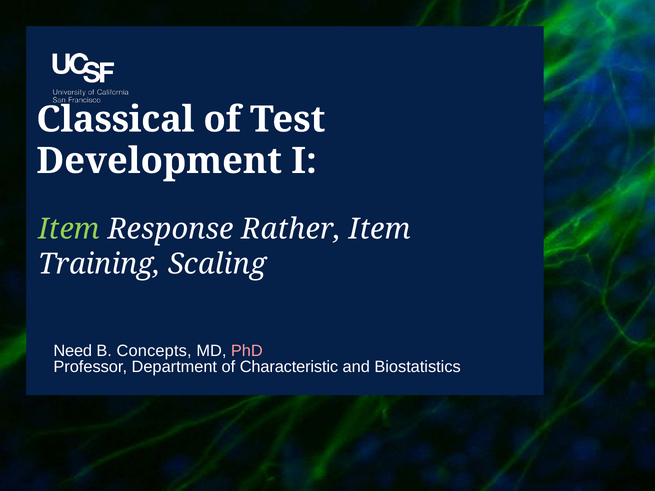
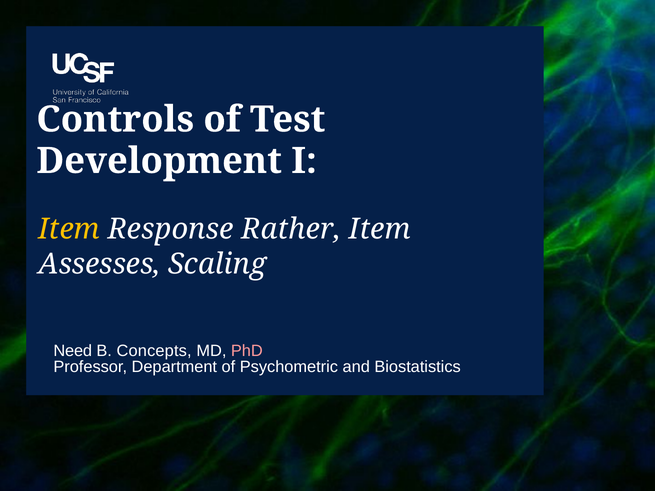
Classical: Classical -> Controls
Item at (69, 229) colour: light green -> yellow
Training: Training -> Assesses
Characteristic: Characteristic -> Psychometric
